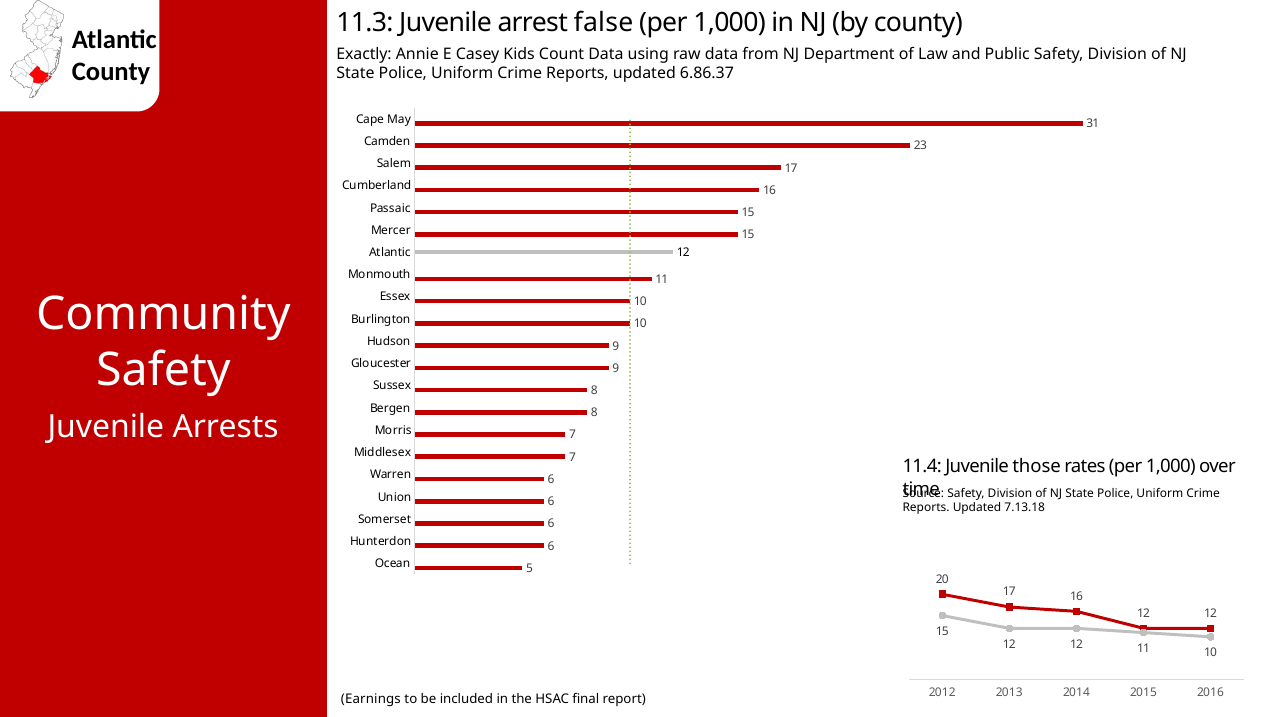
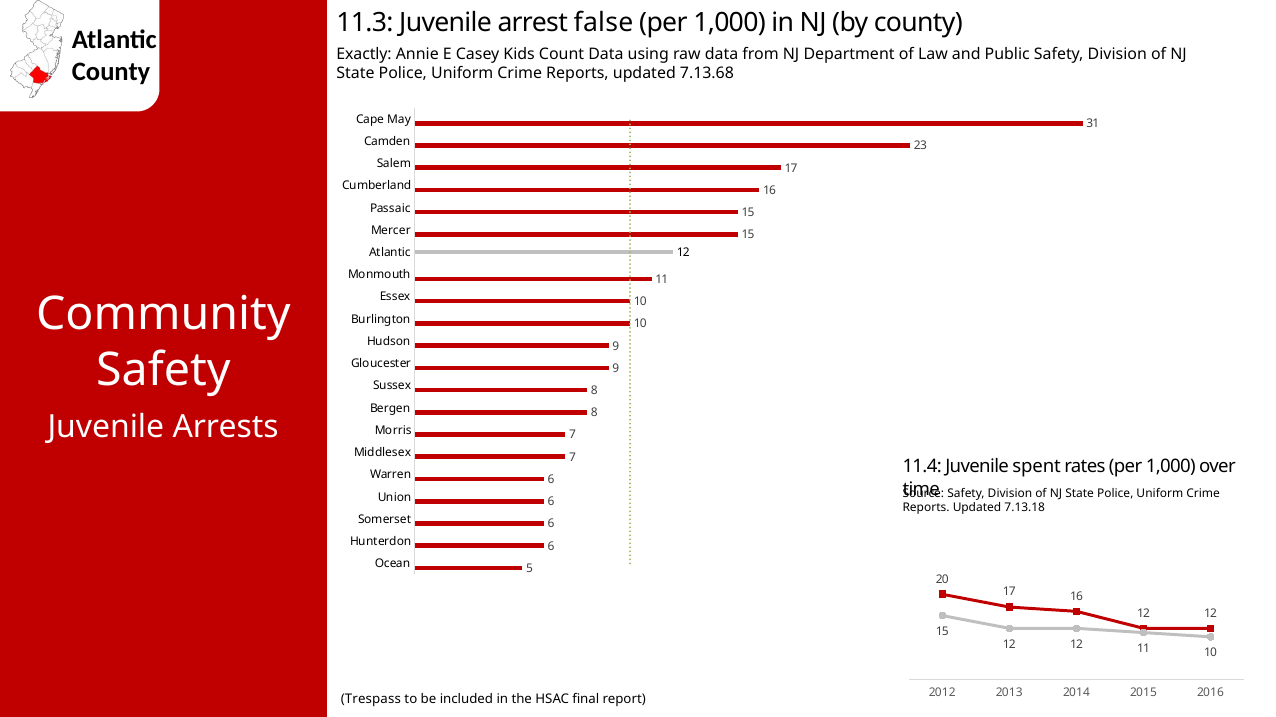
6.86.37: 6.86.37 -> 7.13.68
those: those -> spent
Earnings: Earnings -> Trespass
